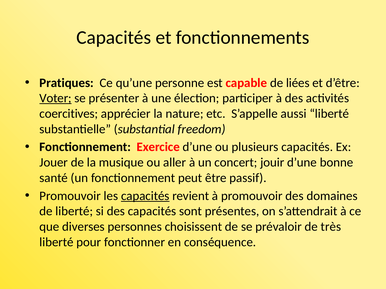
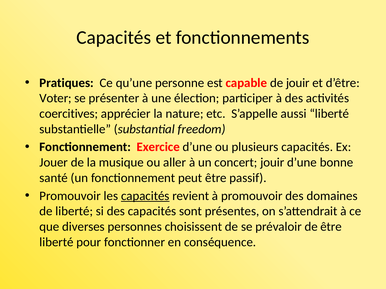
de liées: liées -> jouir
Voter underline: present -> none
de très: très -> être
